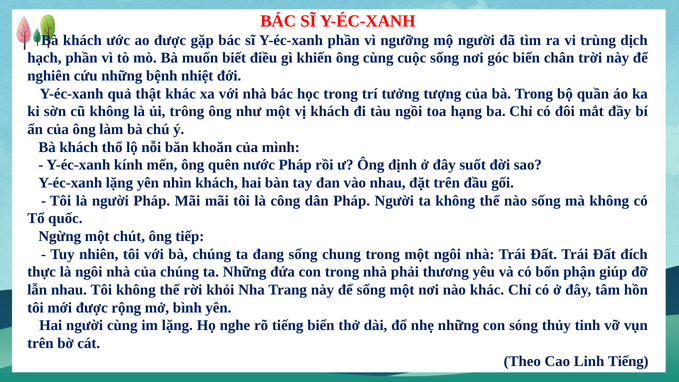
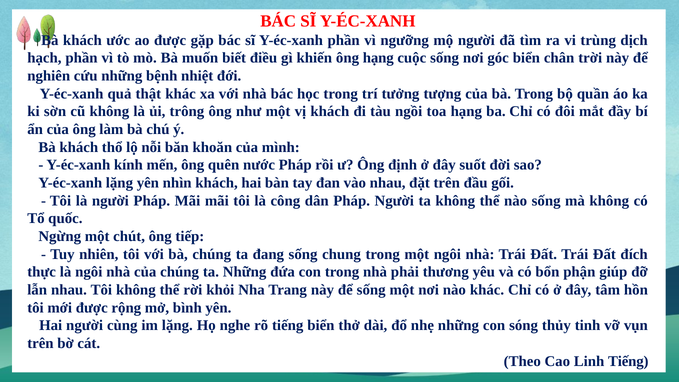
ông cùng: cùng -> hạng
